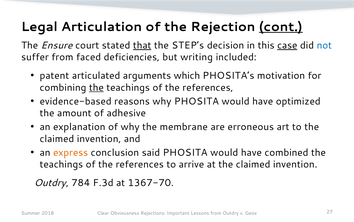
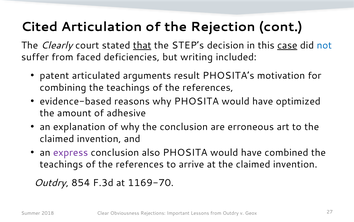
Legal: Legal -> Cited
cont underline: present -> none
Ensure: Ensure -> Clearly
which: which -> result
the at (96, 87) underline: present -> none
the membrane: membrane -> conclusion
express colour: orange -> purple
said: said -> also
784: 784 -> 854
1367-70: 1367-70 -> 1169-70
